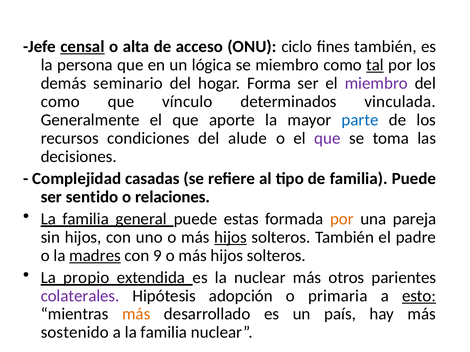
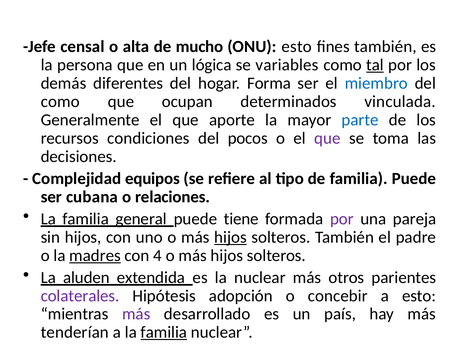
censal underline: present -> none
acceso: acceso -> mucho
ONU ciclo: ciclo -> esto
se miembro: miembro -> variables
seminario: seminario -> diferentes
miembro at (376, 83) colour: purple -> blue
vínculo: vínculo -> ocupan
alude: alude -> pocos
casadas: casadas -> equipos
sentido: sentido -> cubana
estas: estas -> tiene
por at (342, 219) colour: orange -> purple
9: 9 -> 4
propio: propio -> aluden
primaria: primaria -> concebir
esto at (419, 296) underline: present -> none
más at (136, 314) colour: orange -> purple
sostenido: sostenido -> tenderían
familia at (164, 333) underline: none -> present
